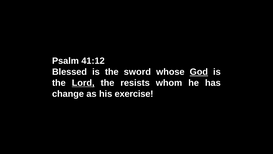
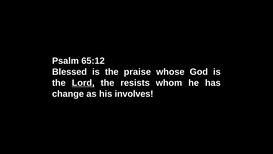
41:12: 41:12 -> 65:12
sword: sword -> praise
God underline: present -> none
exercise: exercise -> involves
